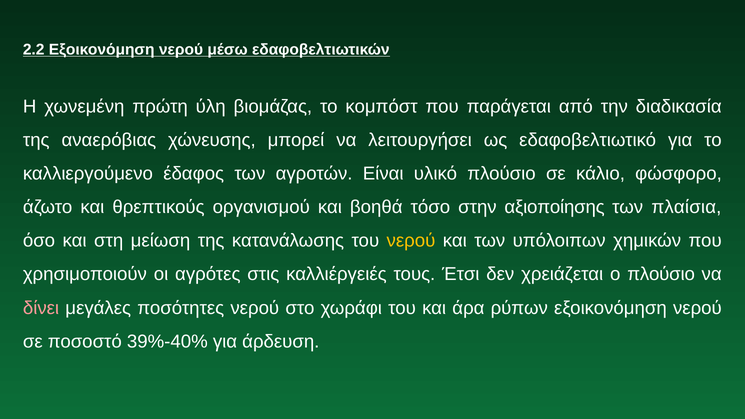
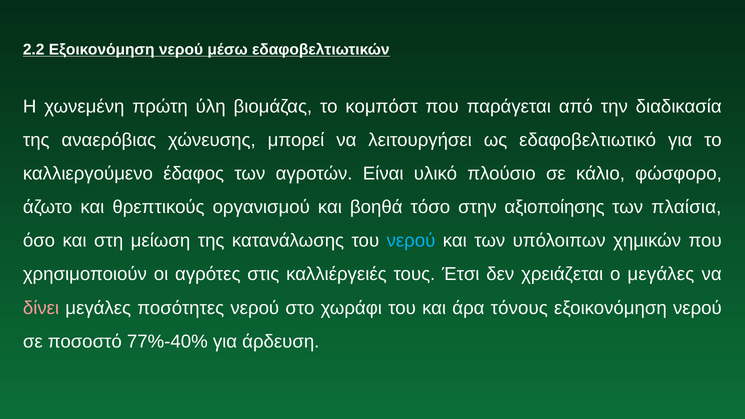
νερού at (411, 241) colour: yellow -> light blue
ο πλούσιο: πλούσιο -> μεγάλες
ρύπων: ρύπων -> τόνους
39%-40%: 39%-40% -> 77%-40%
